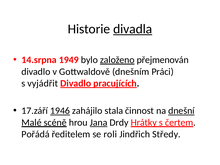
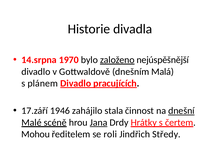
divadla underline: present -> none
1949: 1949 -> 1970
přejmenován: přejmenován -> nejúspěšnější
Práci: Práci -> Malá
vyjádřit: vyjádřit -> plánem
1946 underline: present -> none
Pořádá: Pořádá -> Mohou
